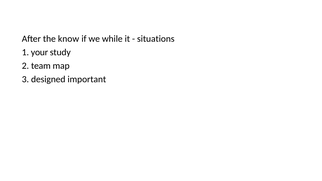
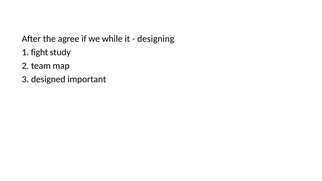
know: know -> agree
situations: situations -> designing
your: your -> fight
